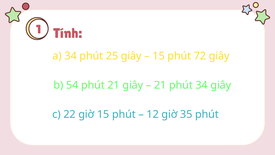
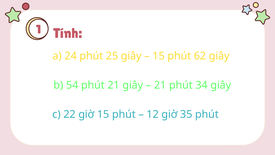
a 34: 34 -> 24
72: 72 -> 62
